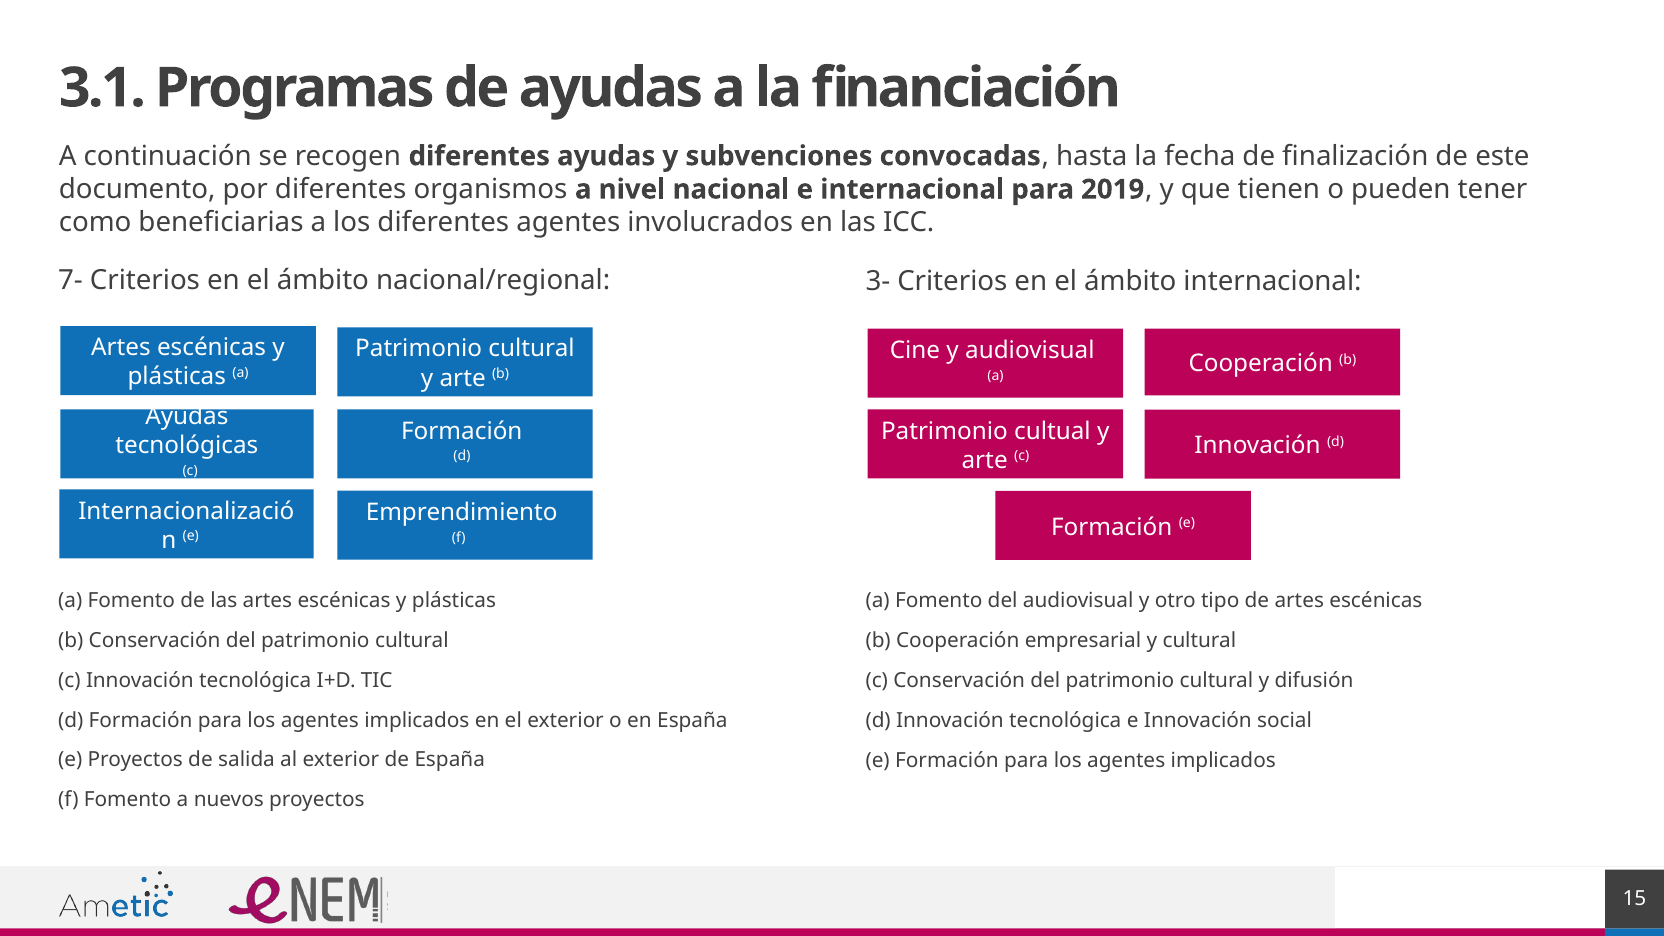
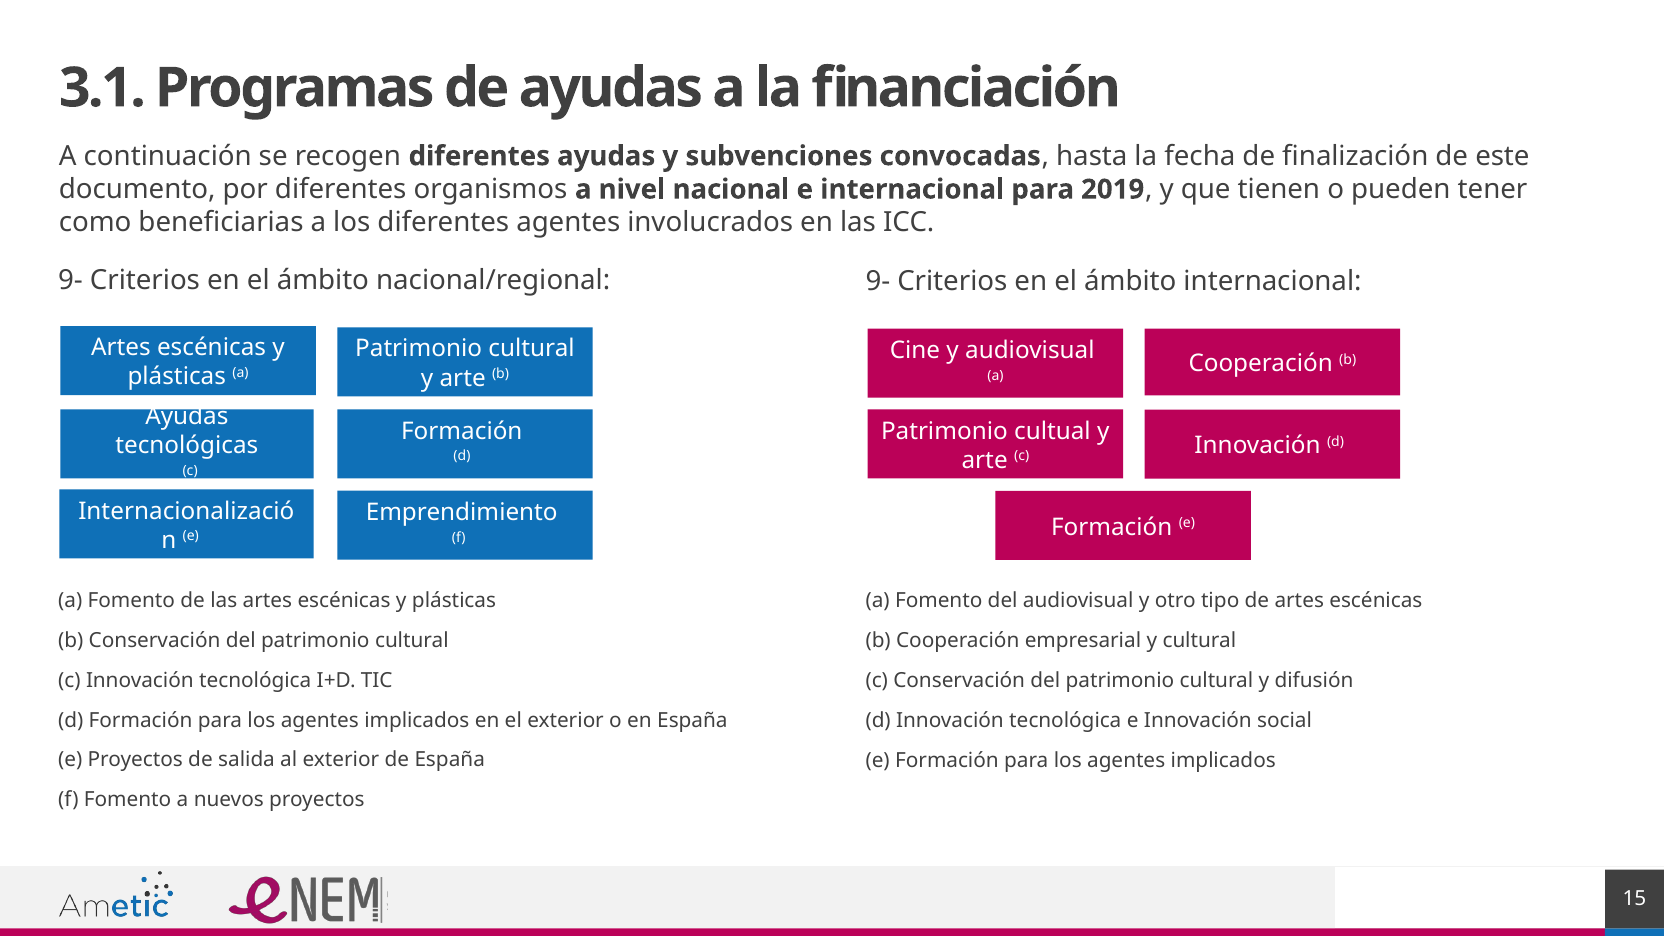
7- at (71, 280): 7- -> 9-
nacional/regional 3-: 3- -> 9-
